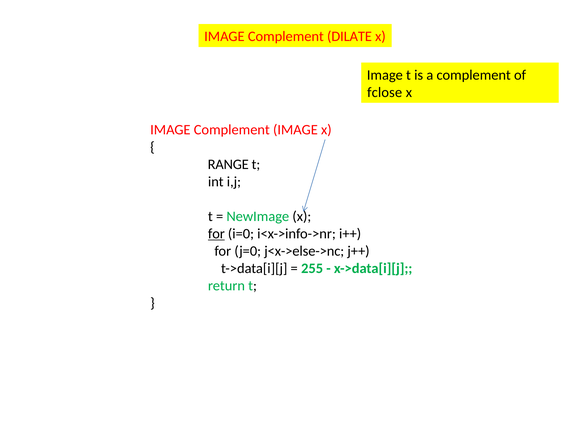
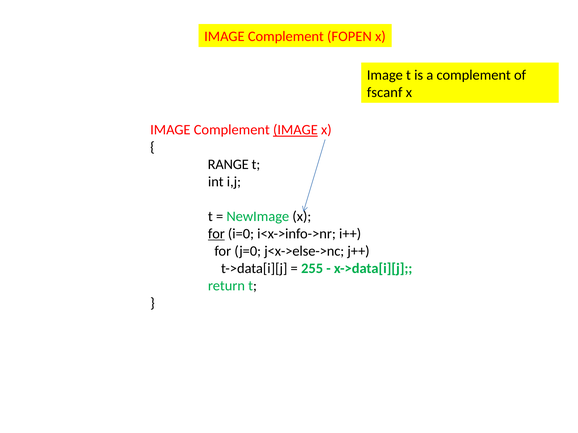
DILATE: DILATE -> FOPEN
fclose: fclose -> fscanf
IMAGE at (295, 130) underline: none -> present
